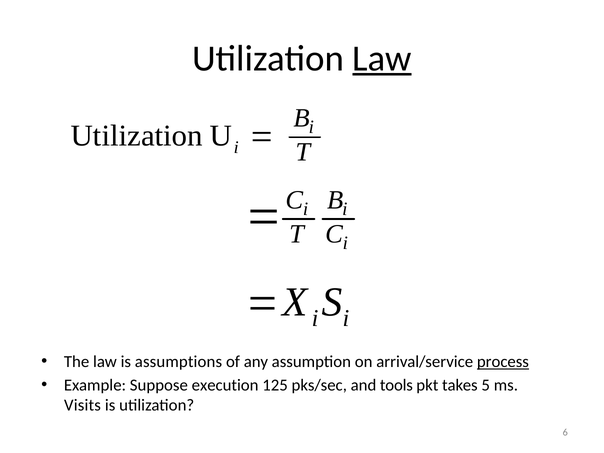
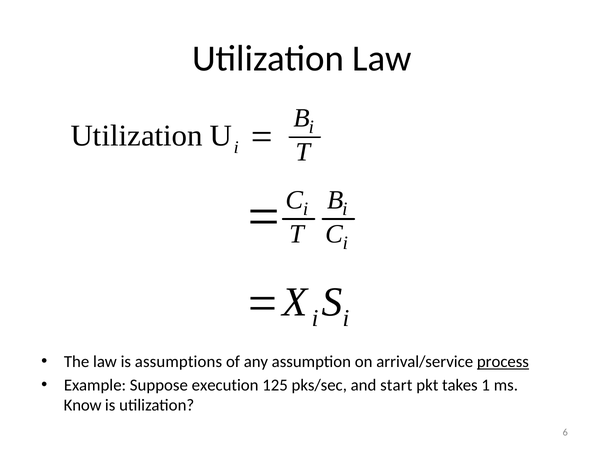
Law at (382, 58) underline: present -> none
tools: tools -> start
5: 5 -> 1
Visits: Visits -> Know
